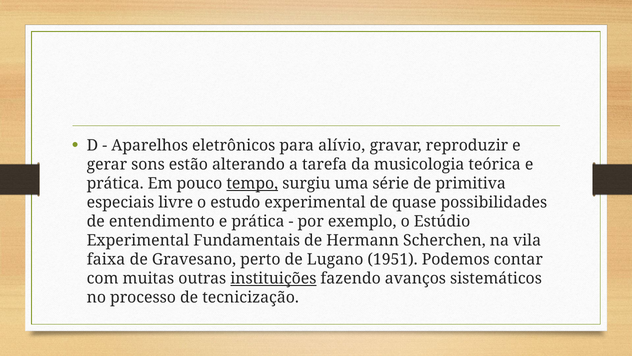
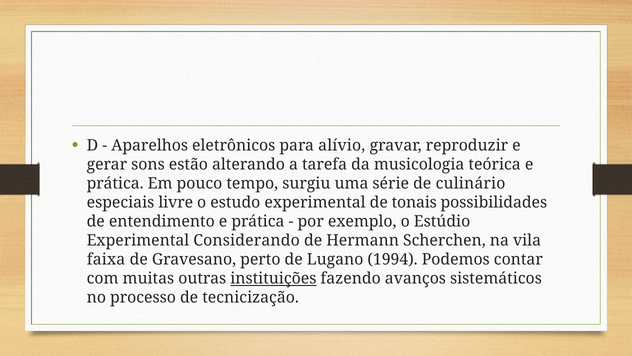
tempo underline: present -> none
primitiva: primitiva -> culinário
quase: quase -> tonais
Fundamentais: Fundamentais -> Considerando
1951: 1951 -> 1994
